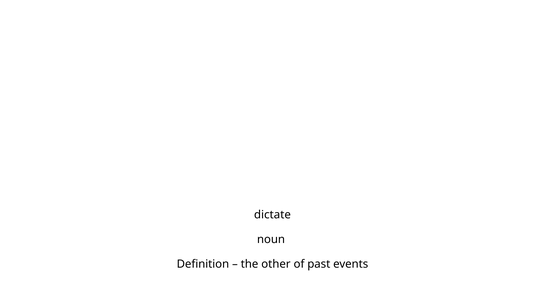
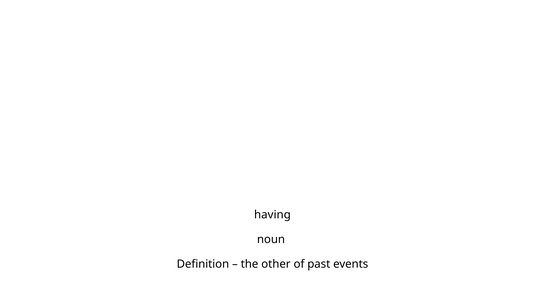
dictate: dictate -> having
